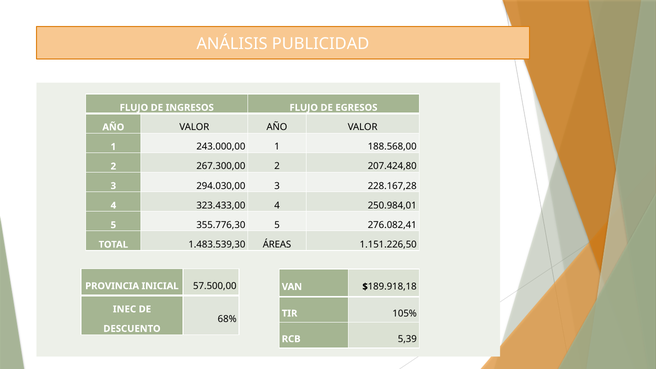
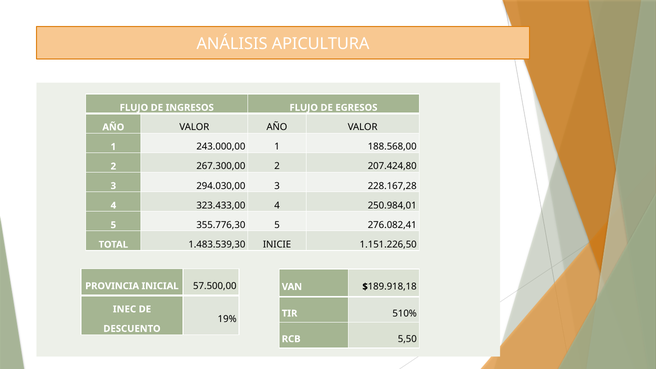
PUBLICIDAD: PUBLICIDAD -> APICULTURA
ÁREAS: ÁREAS -> INICIE
105%: 105% -> 510%
68%: 68% -> 19%
5,39: 5,39 -> 5,50
